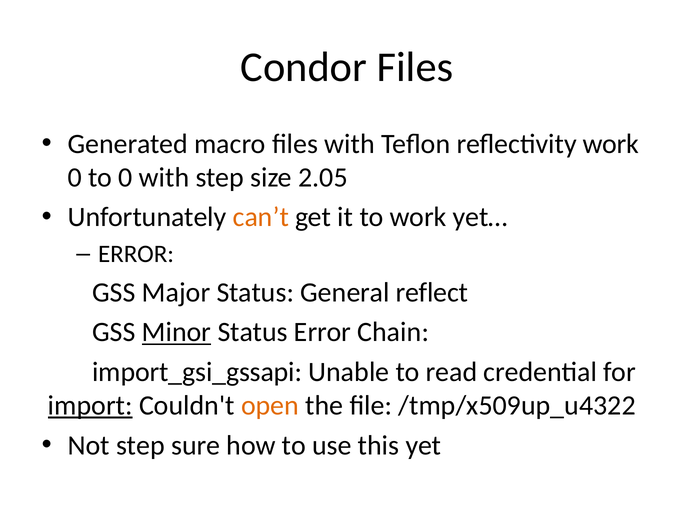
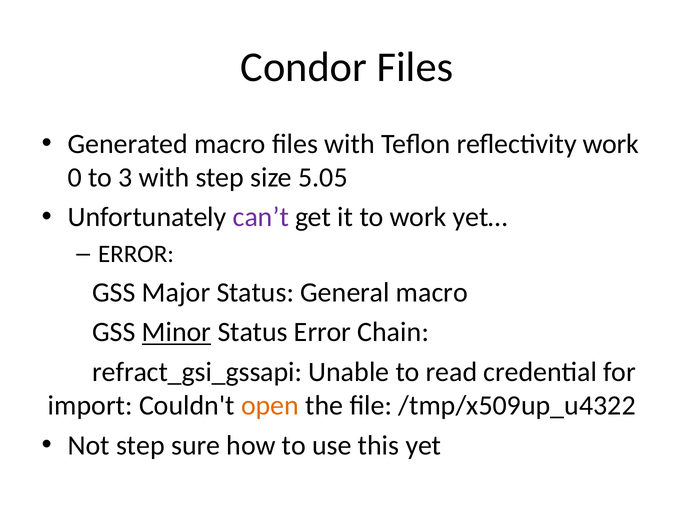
to 0: 0 -> 3
2.05: 2.05 -> 5.05
can’t colour: orange -> purple
General reflect: reflect -> macro
import_gsi_gssapi: import_gsi_gssapi -> refract_gsi_gssapi
import underline: present -> none
